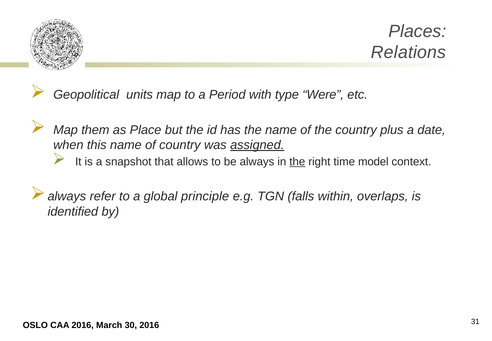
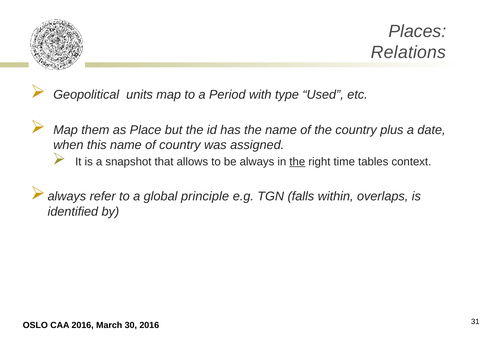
Were: Were -> Used
assigned underline: present -> none
model: model -> tables
